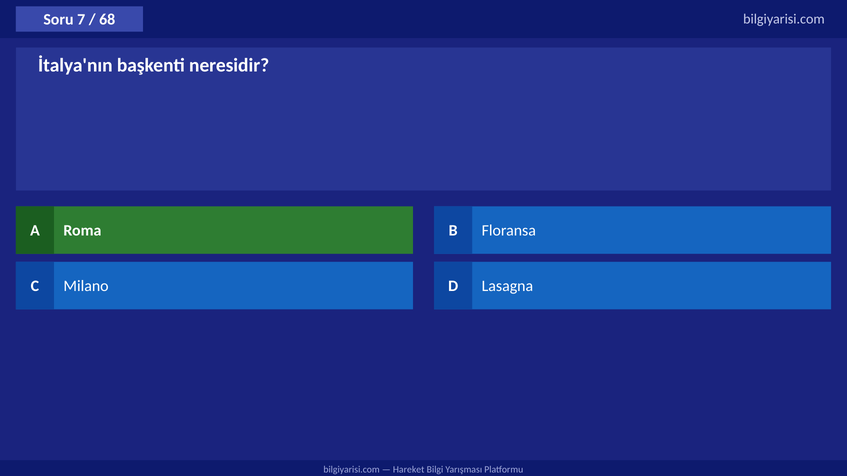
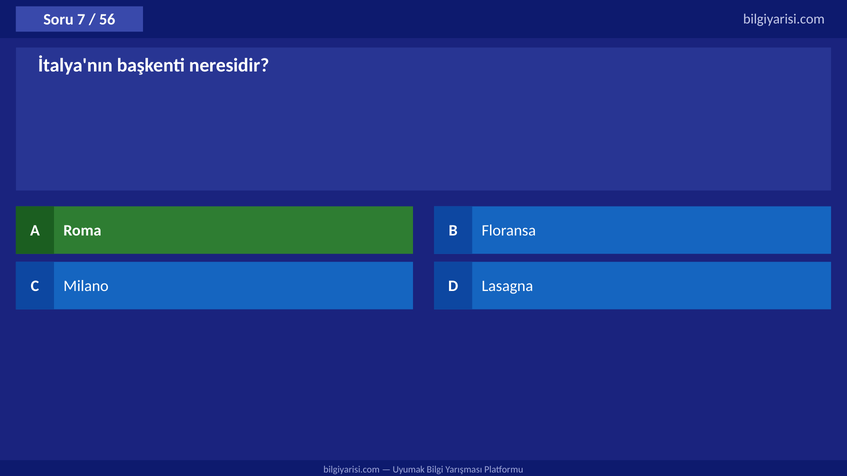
68: 68 -> 56
Hareket: Hareket -> Uyumak
